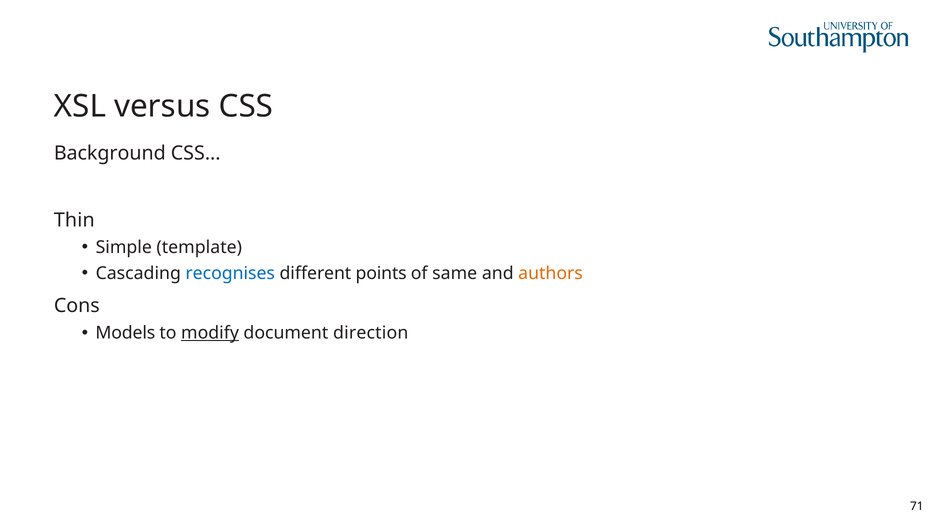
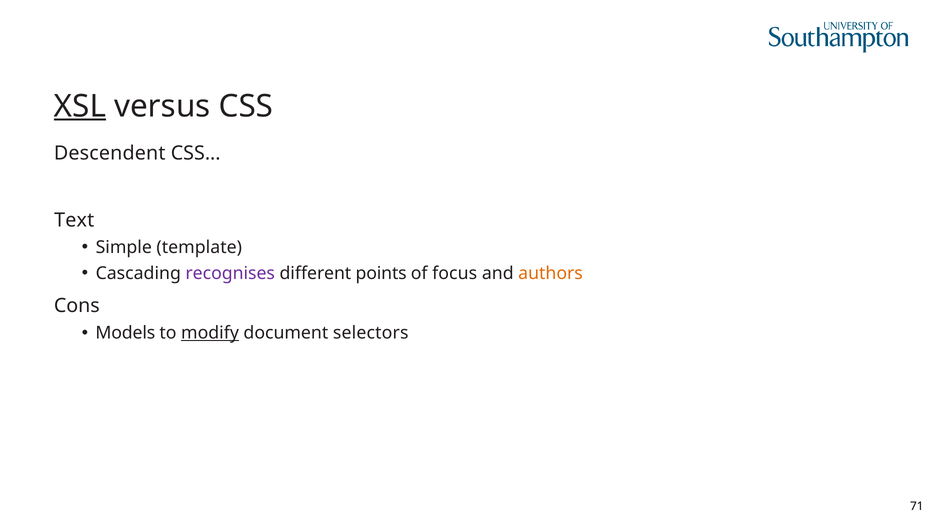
XSL underline: none -> present
Background: Background -> Descendent
Thin: Thin -> Text
recognises colour: blue -> purple
same: same -> focus
direction: direction -> selectors
